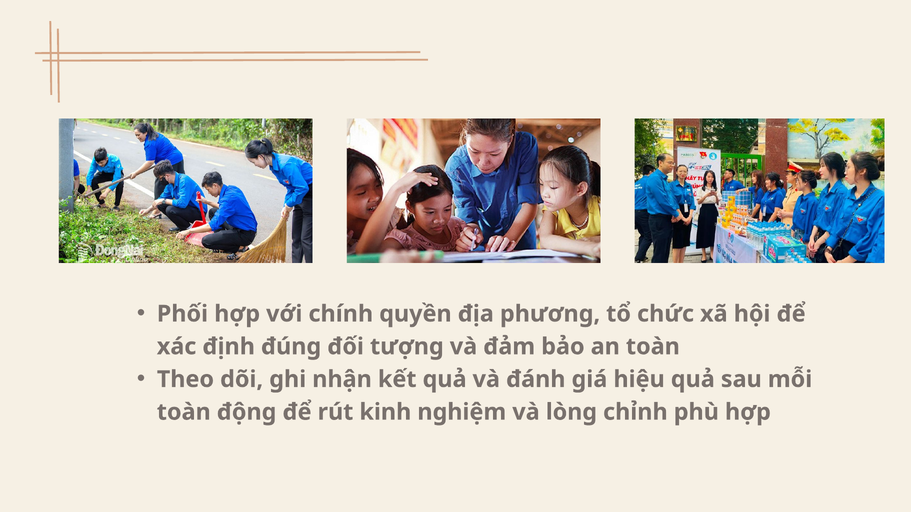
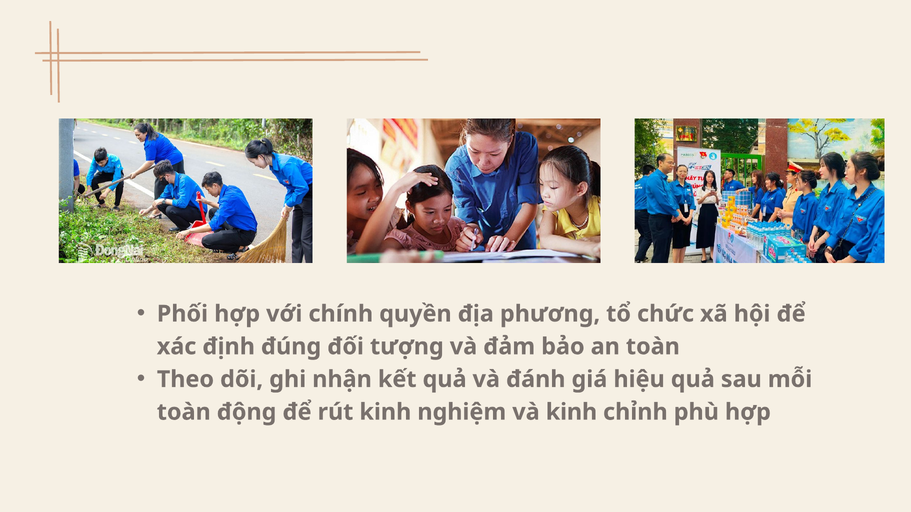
và lòng: lòng -> kinh
